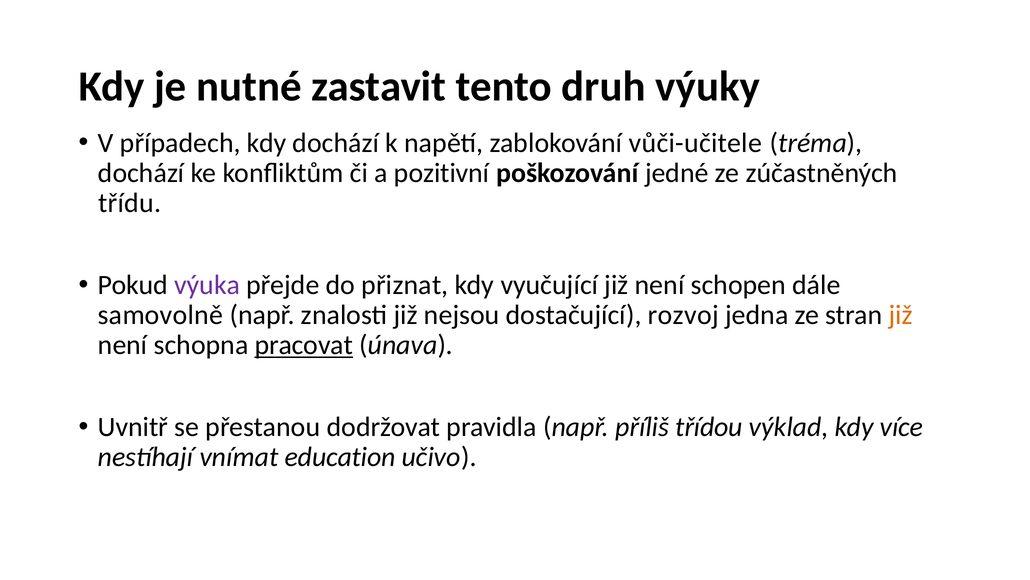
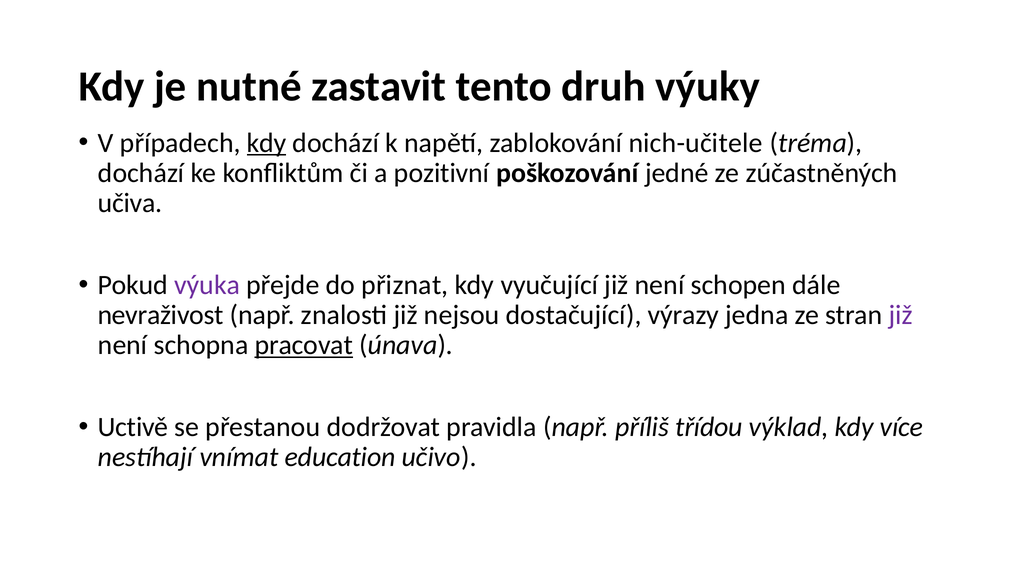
kdy at (267, 143) underline: none -> present
vůči-učitele: vůči-učitele -> nich-učitele
třídu: třídu -> učiva
samovolně: samovolně -> nevraživost
rozvoj: rozvoj -> výrazy
již at (901, 315) colour: orange -> purple
Uvnitř: Uvnitř -> Uctivě
